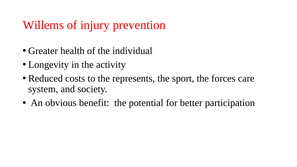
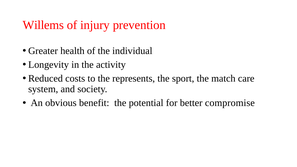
forces: forces -> match
participation: participation -> compromise
